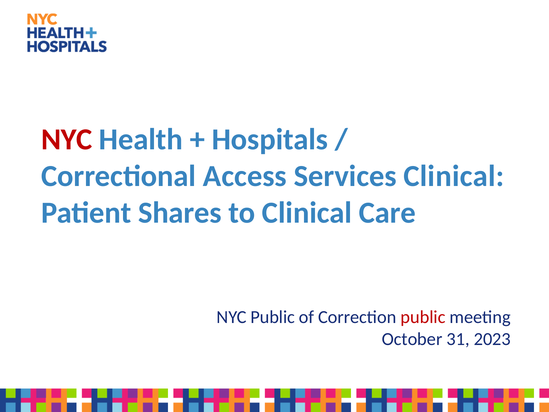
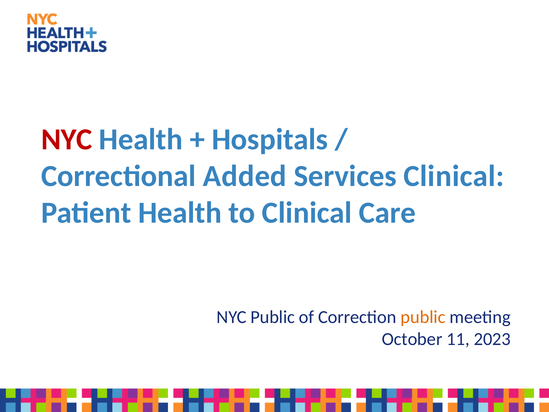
Access: Access -> Added
Patient Shares: Shares -> Health
public at (423, 317) colour: red -> orange
31: 31 -> 11
